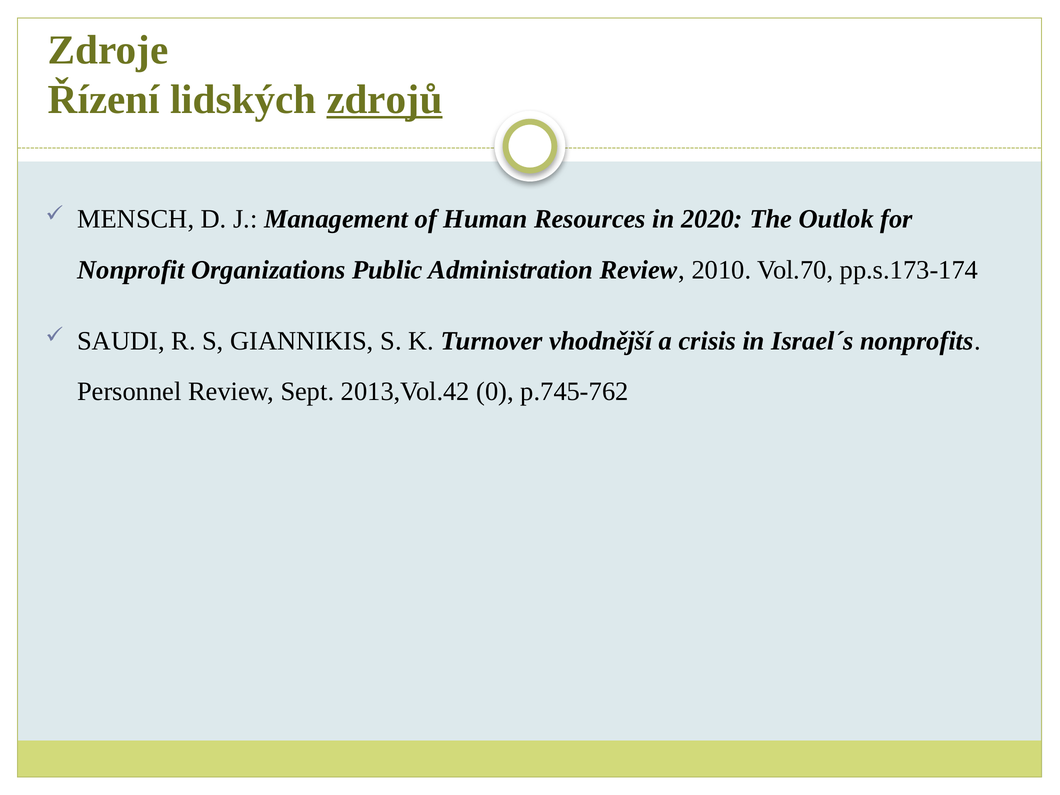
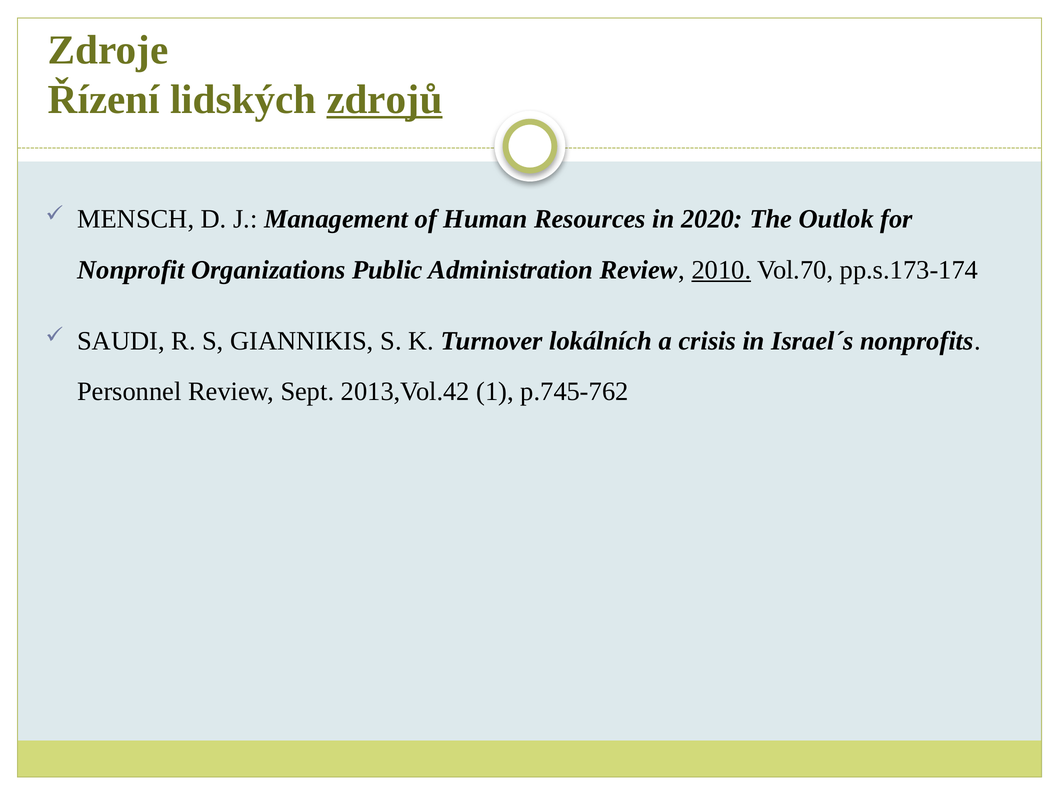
2010 underline: none -> present
vhodnější: vhodnější -> lokálních
0: 0 -> 1
